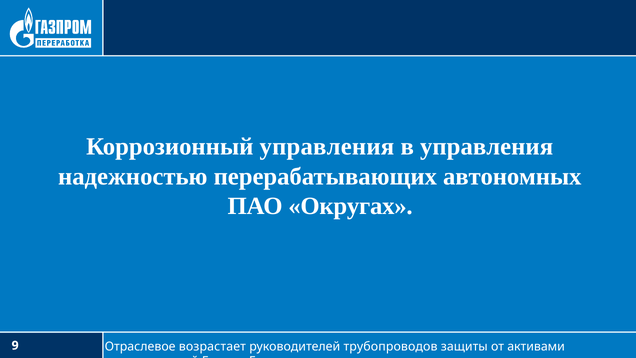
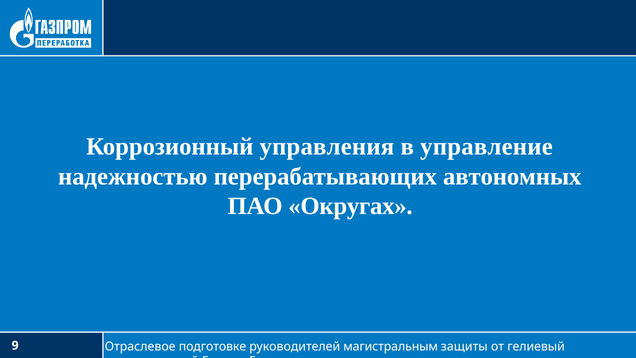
в управления: управления -> управление
возрастает: возрастает -> подготовке
трубопроводов: трубопроводов -> магистральным
активами: активами -> гелиевый
